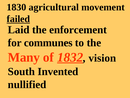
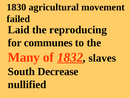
failed underline: present -> none
enforcement: enforcement -> reproducing
vision: vision -> slaves
Invented: Invented -> Decrease
